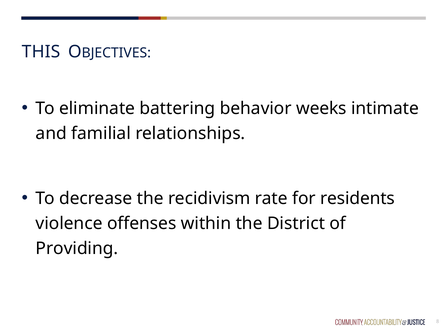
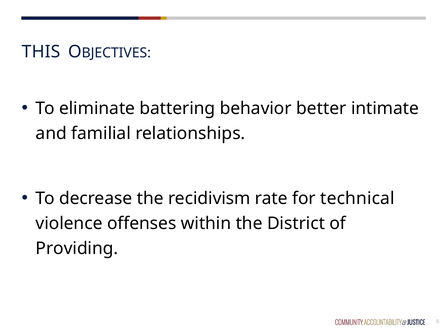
weeks: weeks -> better
residents: residents -> technical
